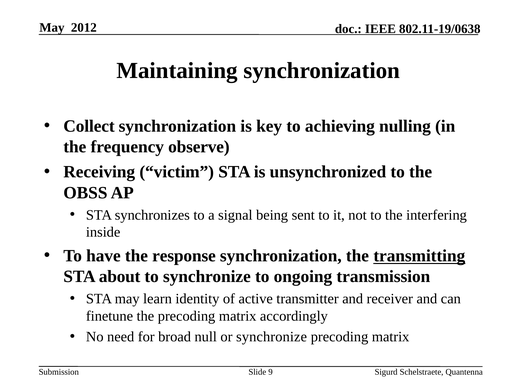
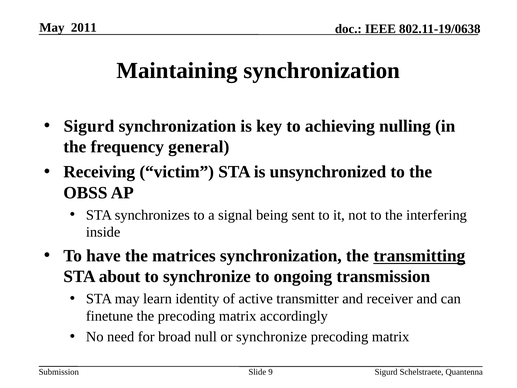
2012: 2012 -> 2011
Collect at (89, 126): Collect -> Sigurd
observe: observe -> general
response: response -> matrices
